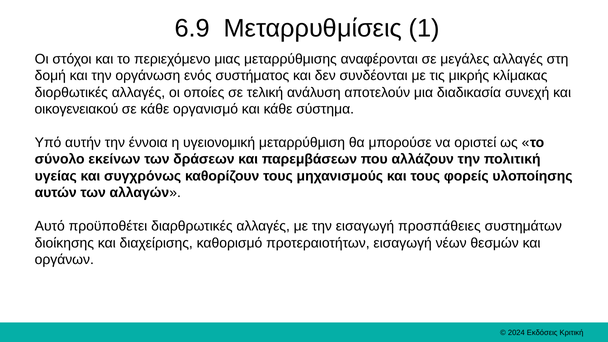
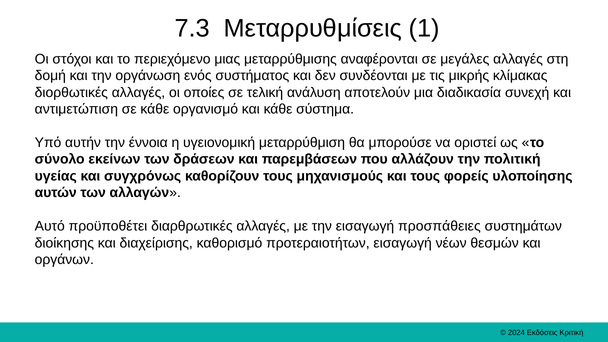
6.9: 6.9 -> 7.3
οικογενειακού: οικογενειακού -> αντιμετώπιση
